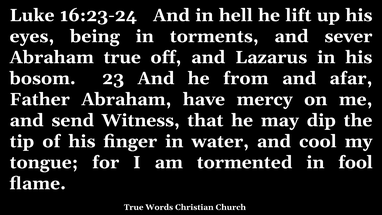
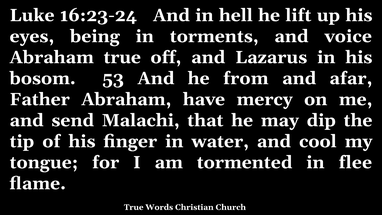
sever: sever -> voice
23: 23 -> 53
Witness: Witness -> Malachi
fool: fool -> flee
